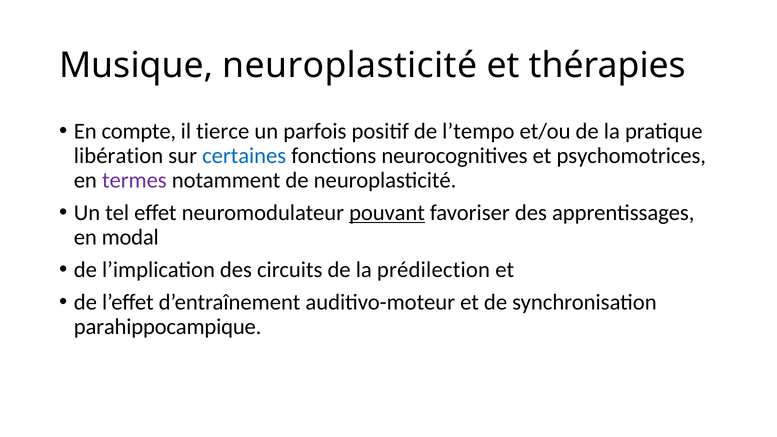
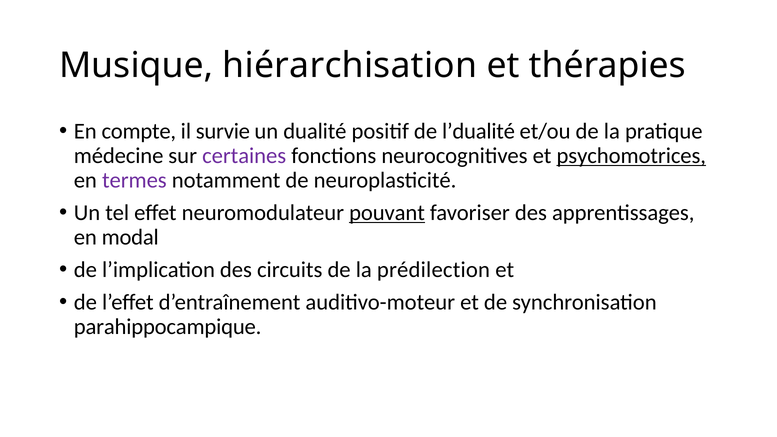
Musique neuroplasticité: neuroplasticité -> hiérarchisation
tierce: tierce -> survie
parfois: parfois -> dualité
l’tempo: l’tempo -> l’dualité
libération: libération -> médecine
certaines colour: blue -> purple
psychomotrices underline: none -> present
